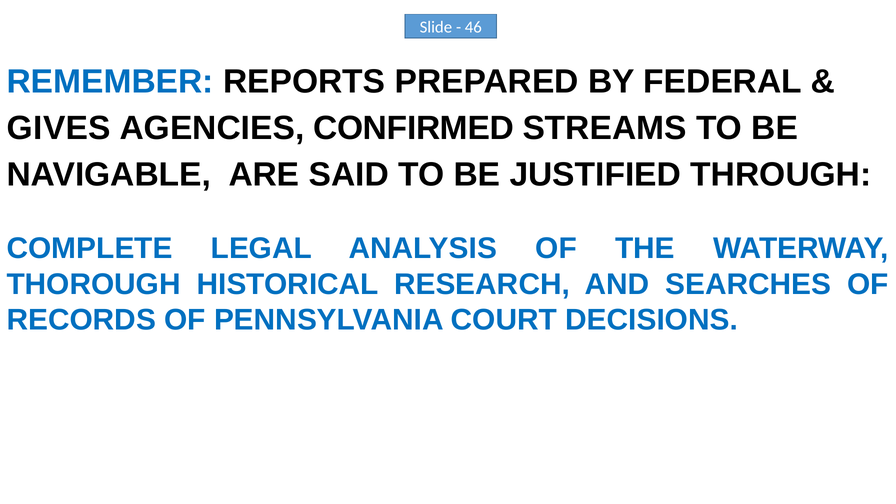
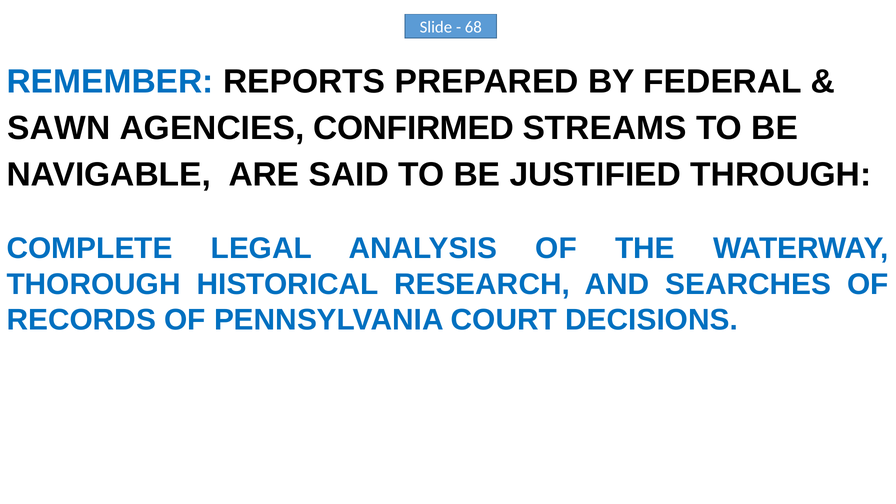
46: 46 -> 68
GIVES: GIVES -> SAWN
